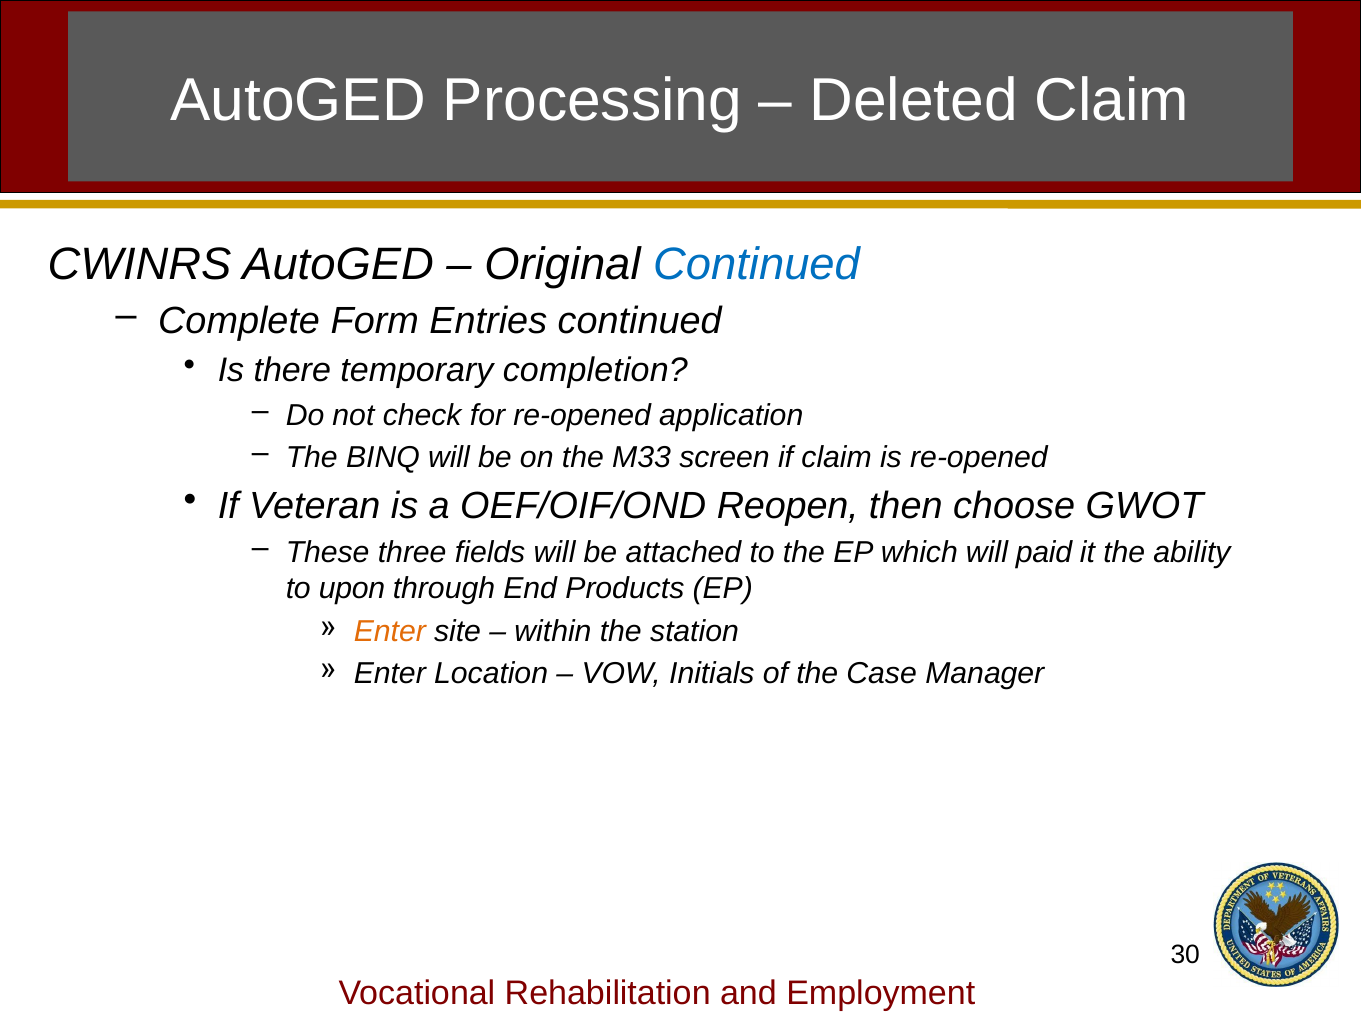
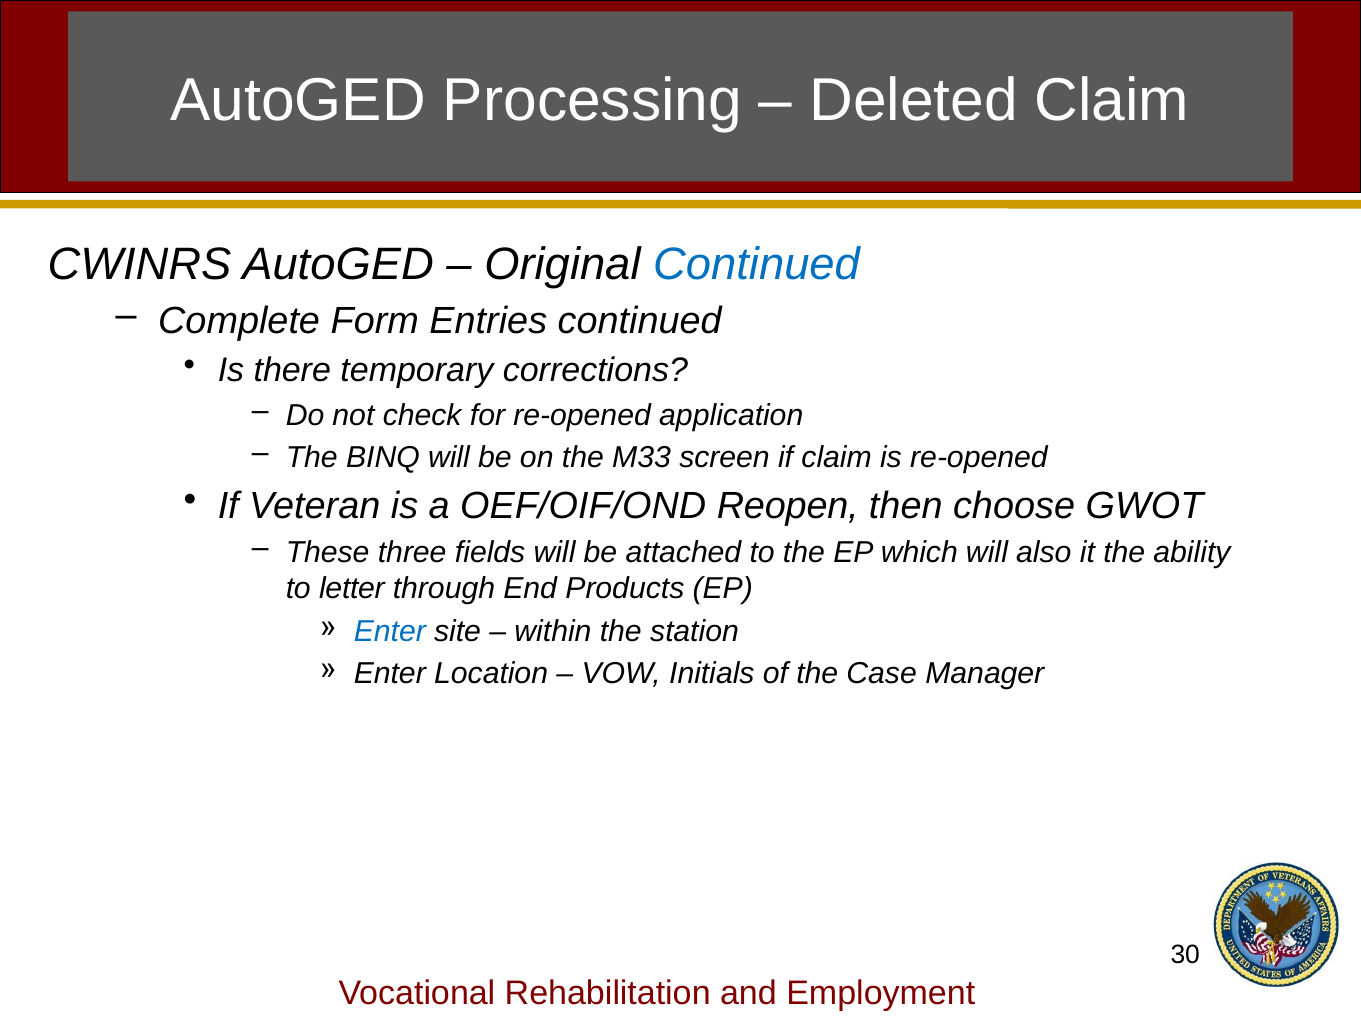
completion: completion -> corrections
paid: paid -> also
upon: upon -> letter
Enter at (390, 631) colour: orange -> blue
